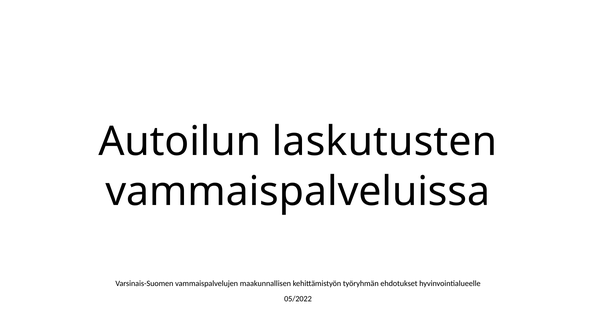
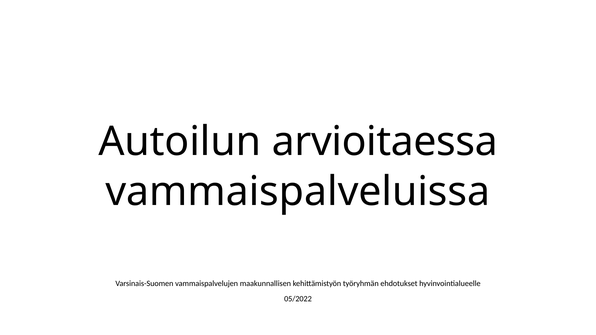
laskutusten: laskutusten -> arvioitaessa
